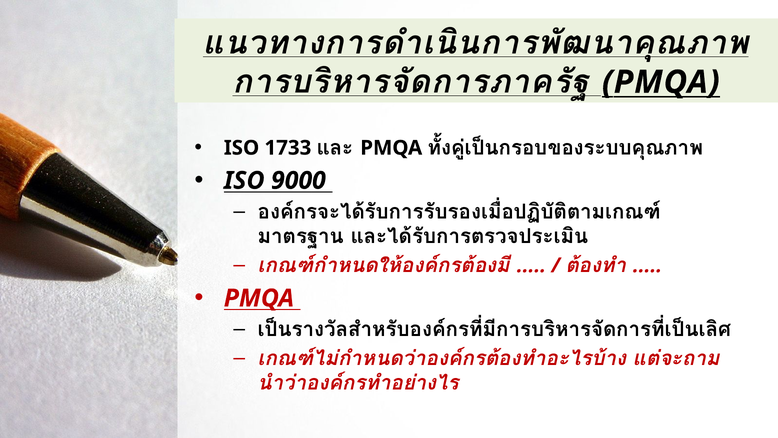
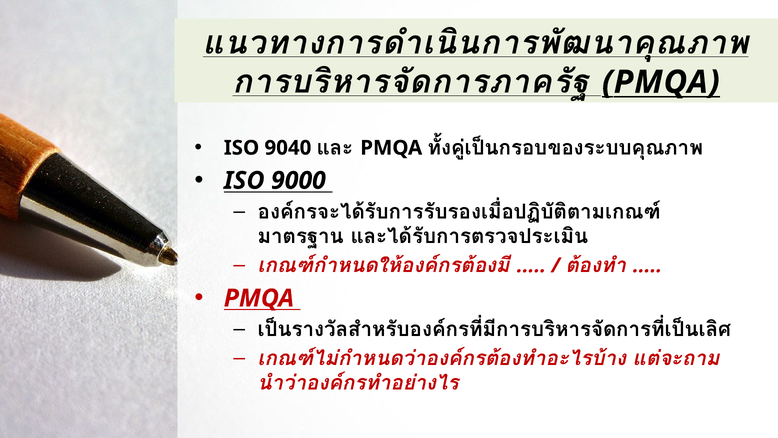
1733: 1733 -> 9040
